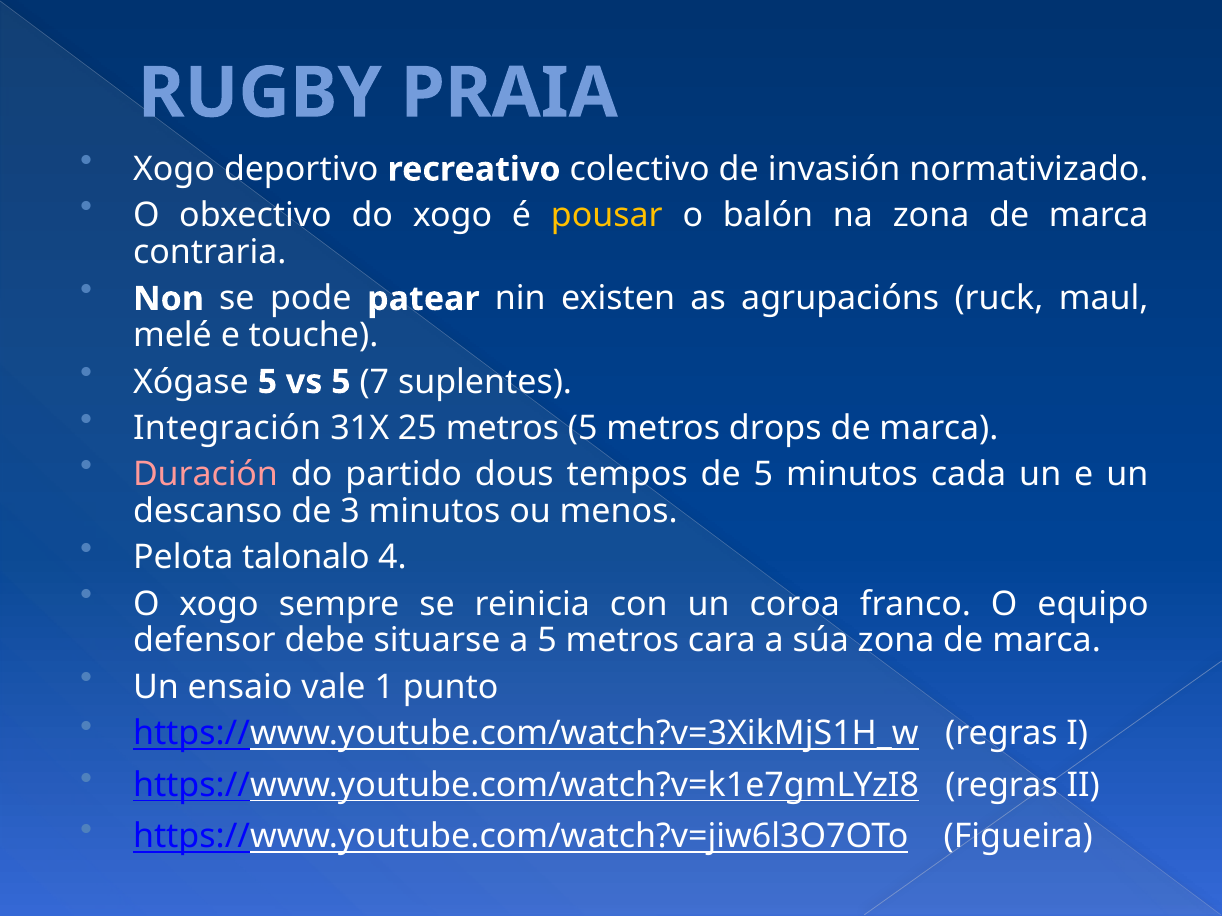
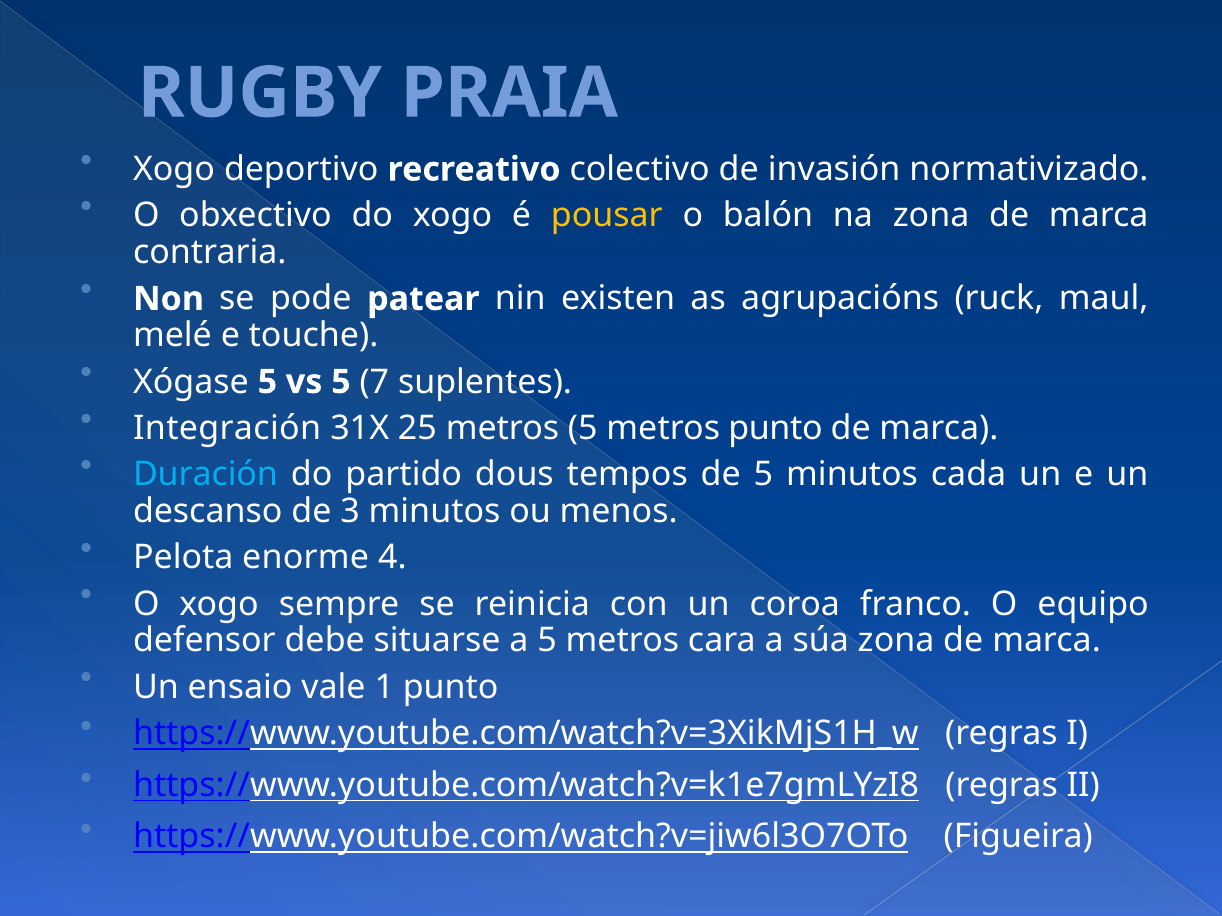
metros drops: drops -> punto
Duración colour: pink -> light blue
talonalo: talonalo -> enorme
